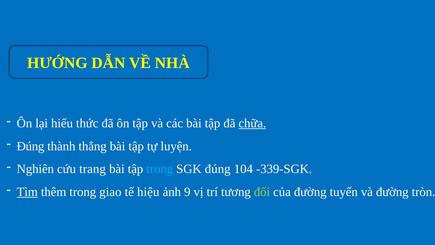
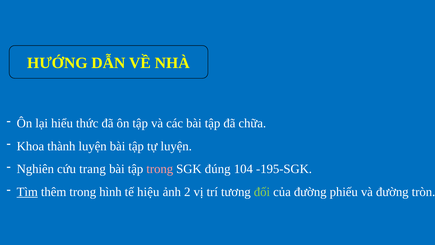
chữa underline: present -> none
Đúng at (31, 146): Đúng -> Khoa
thành thẳng: thẳng -> luyện
trong at (160, 169) colour: light blue -> pink
-339-SGK: -339-SGK -> -195-SGK
giao: giao -> hình
9: 9 -> 2
tuyến: tuyến -> phiếu
